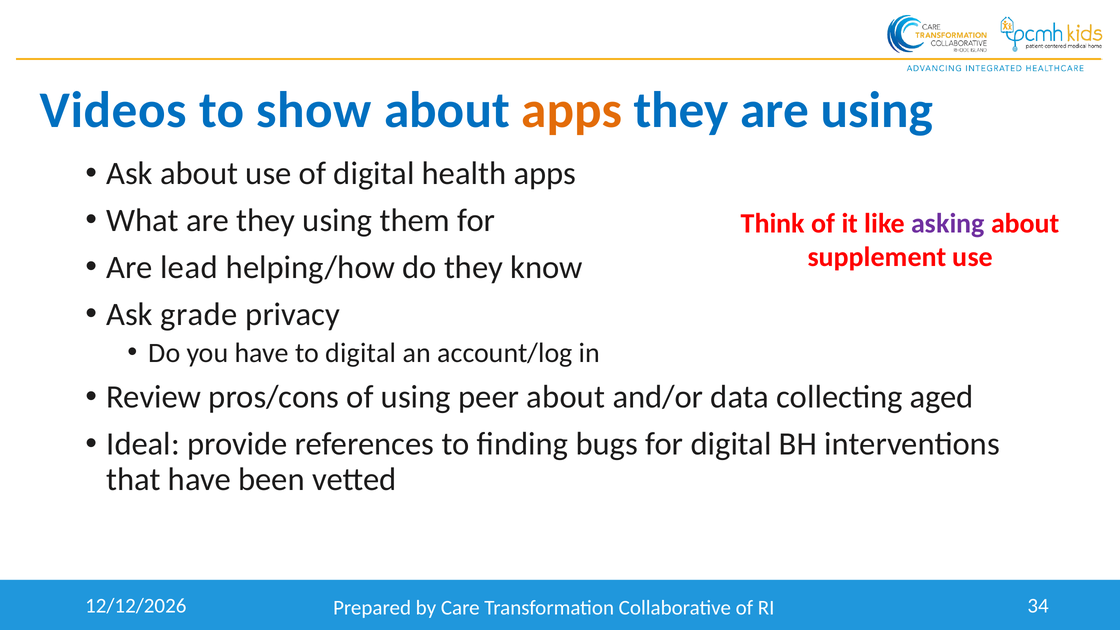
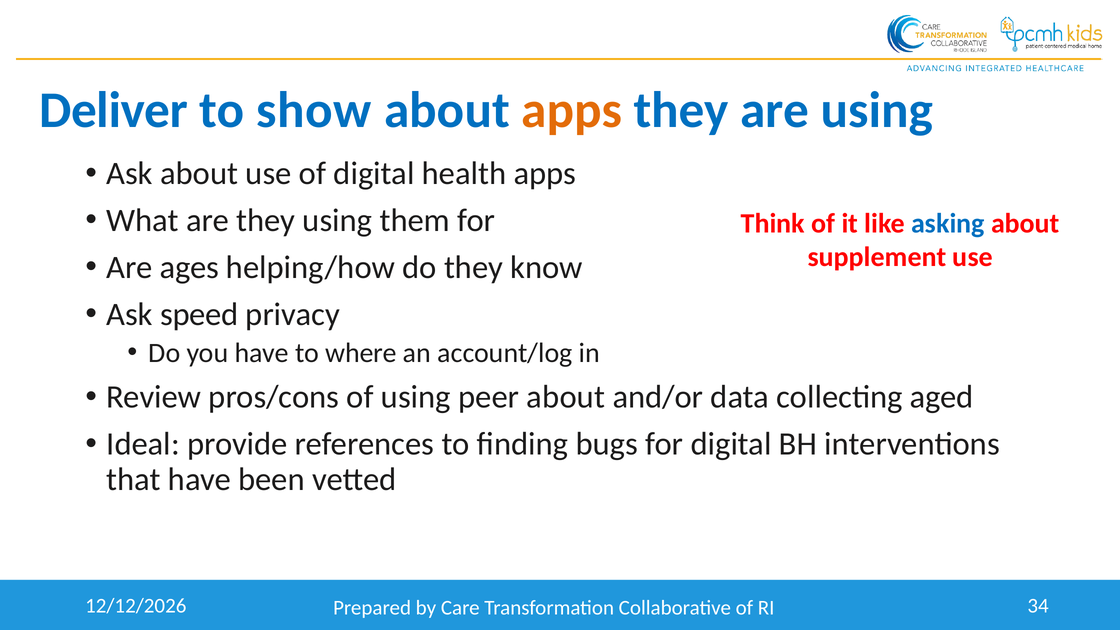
Videos: Videos -> Deliver
asking colour: purple -> blue
lead: lead -> ages
grade: grade -> speed
to digital: digital -> where
